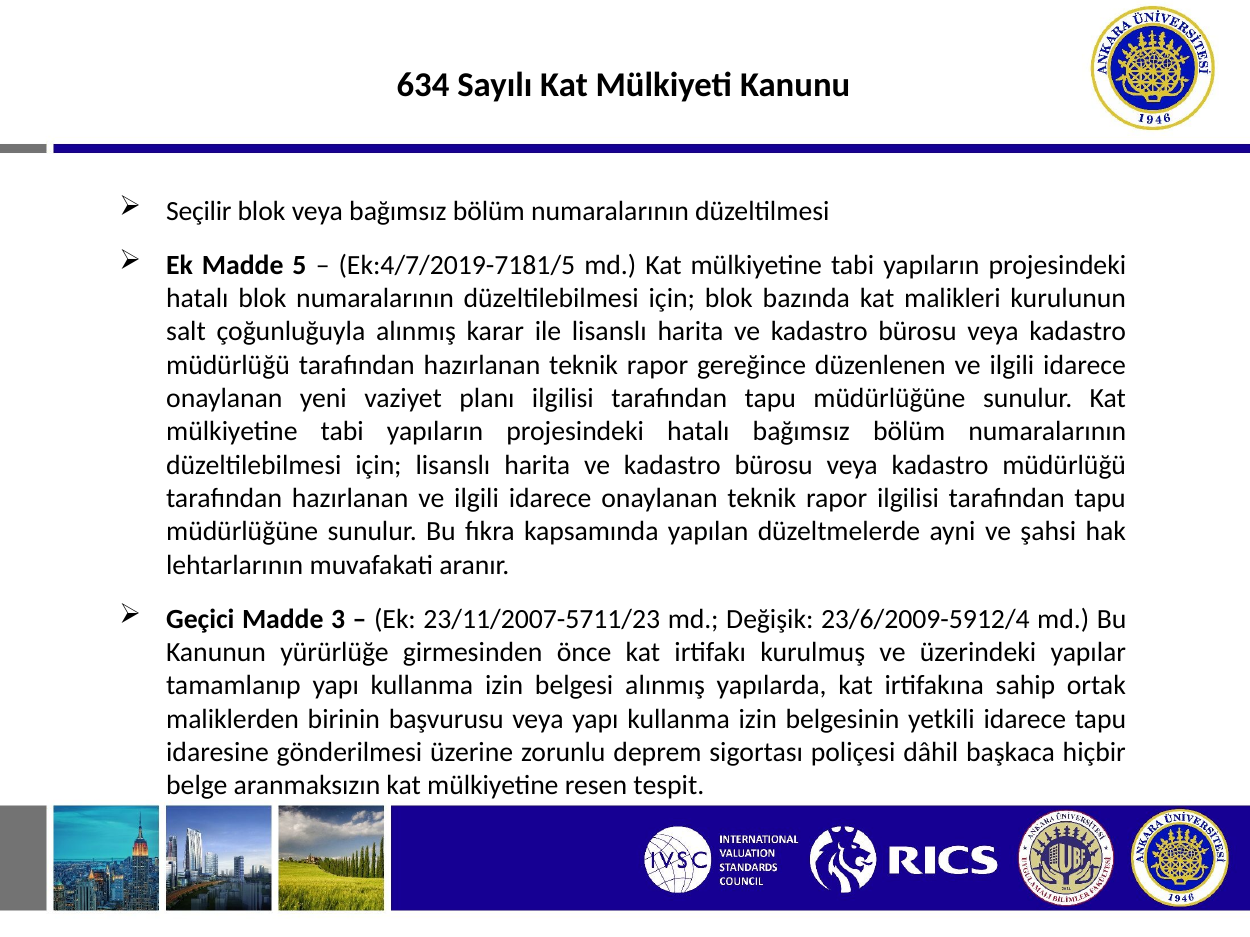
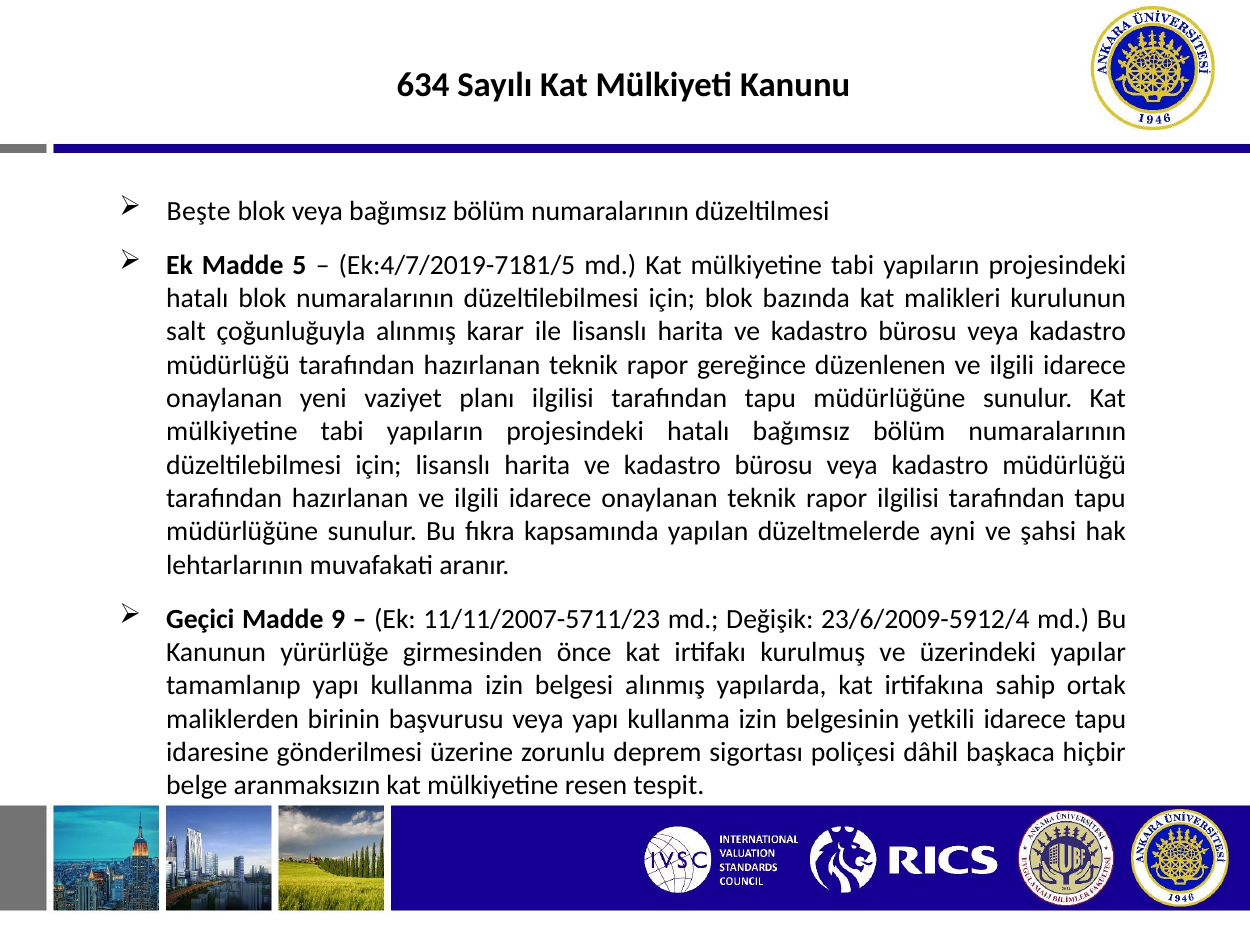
Seçilir: Seçilir -> Beşte
3: 3 -> 9
23/11/2007-5711/23: 23/11/2007-5711/23 -> 11/11/2007-5711/23
